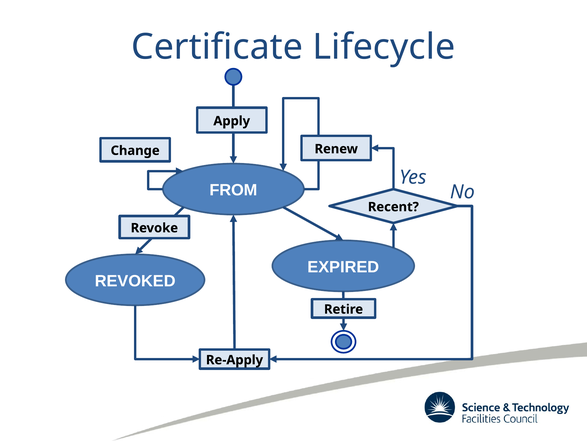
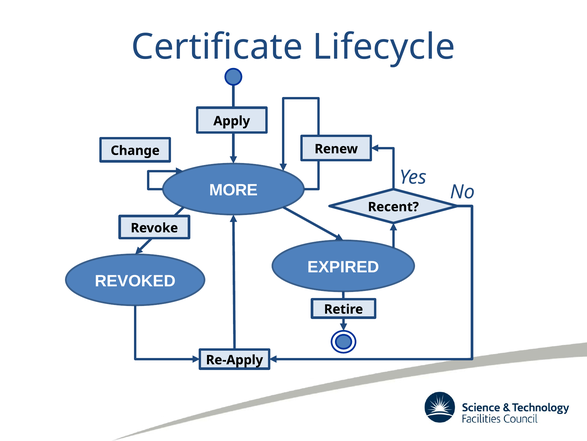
FROM: FROM -> MORE
